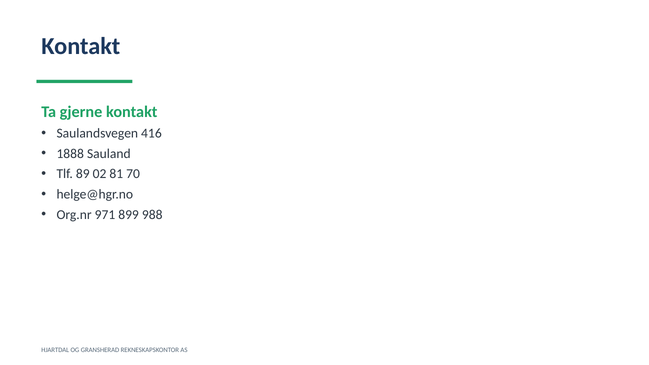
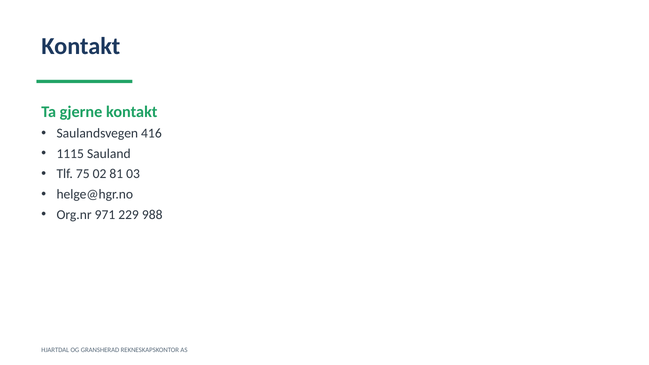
1888: 1888 -> 1115
89: 89 -> 75
70: 70 -> 03
899: 899 -> 229
